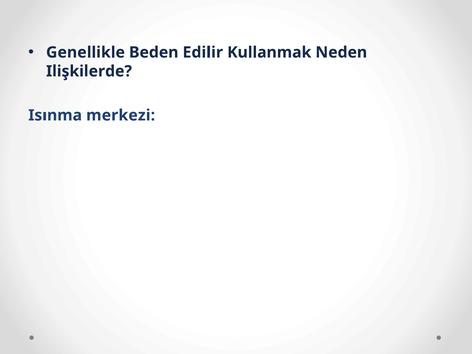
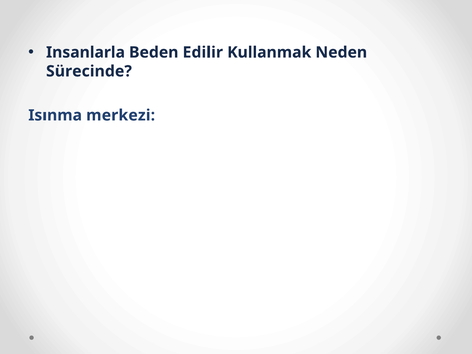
Genellikle: Genellikle -> Insanlarla
Ilişkilerde: Ilişkilerde -> Sürecinde
